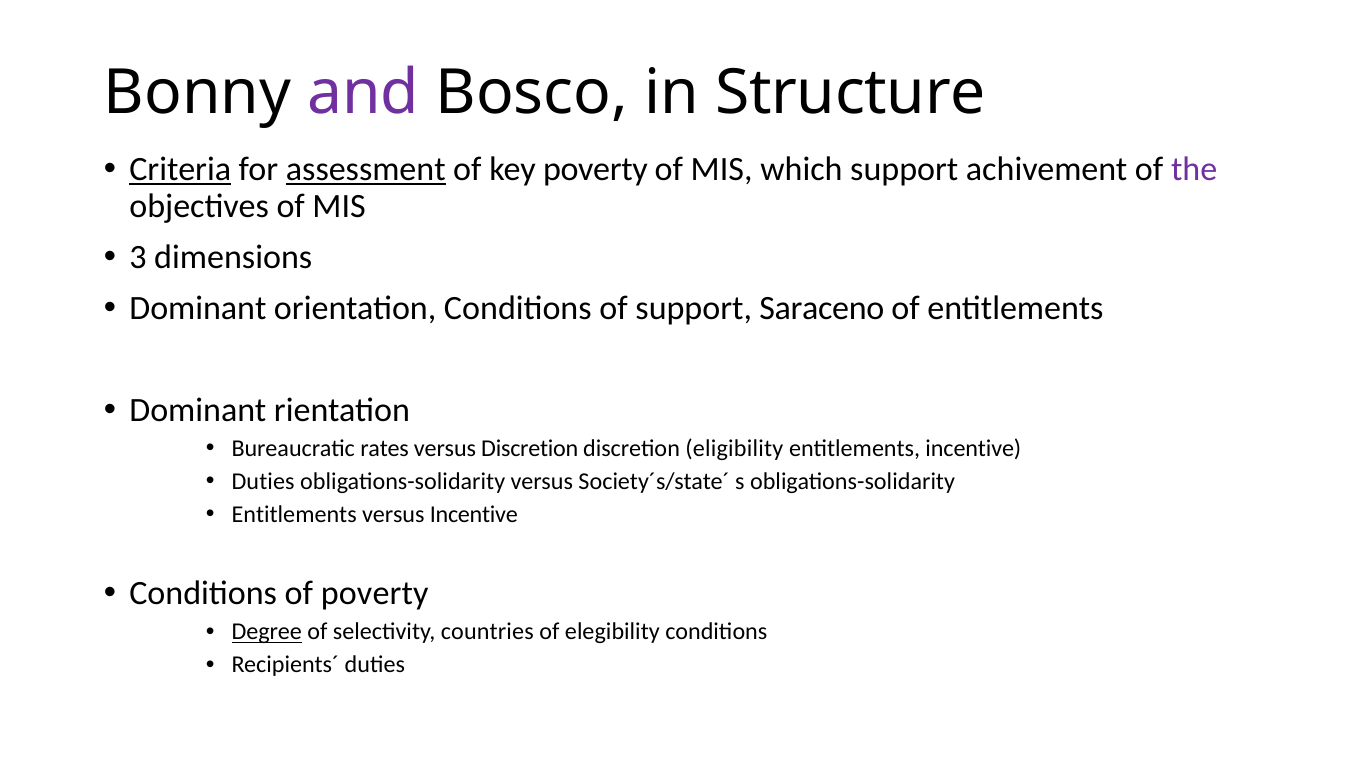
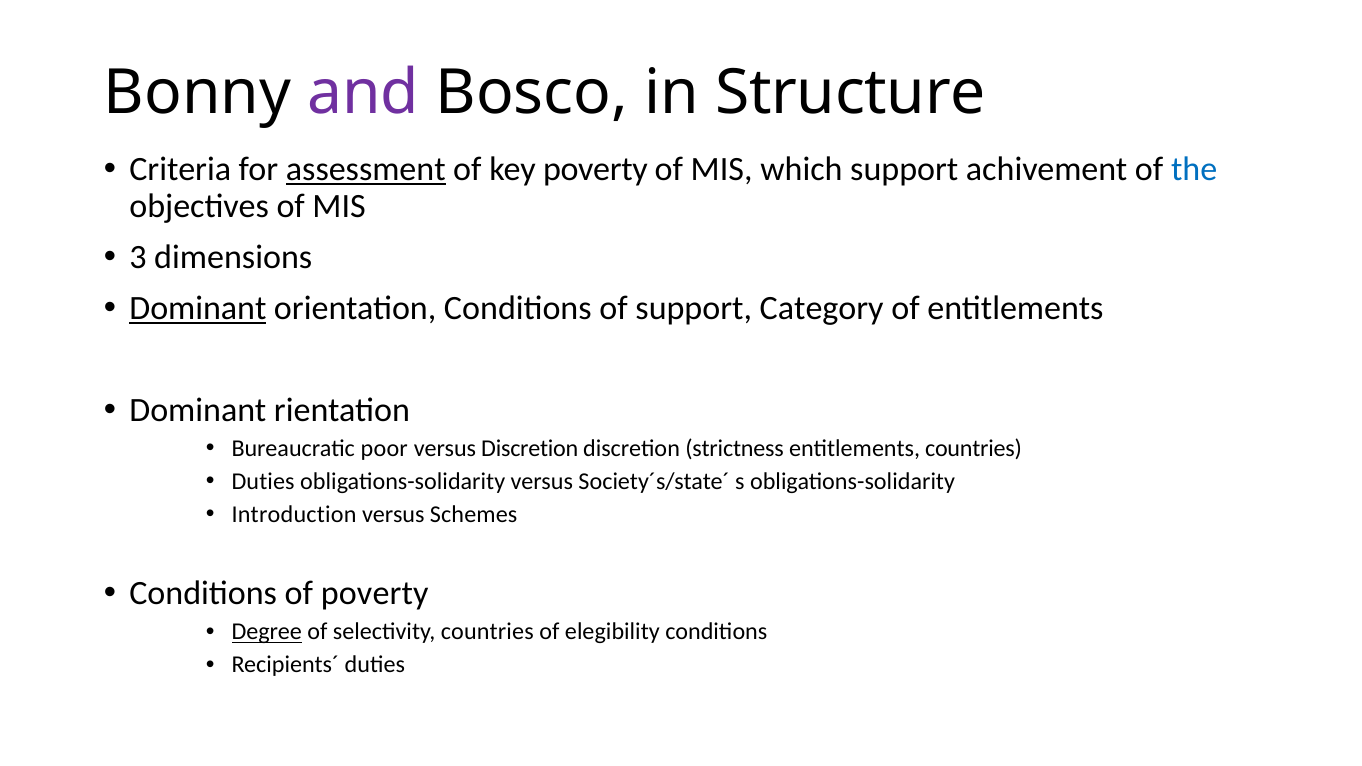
Criteria underline: present -> none
the colour: purple -> blue
Dominant at (198, 308) underline: none -> present
Saraceno: Saraceno -> Category
rates: rates -> poor
eligibility: eligibility -> strictness
entitlements incentive: incentive -> countries
Entitlements at (294, 515): Entitlements -> Introduction
versus Incentive: Incentive -> Schemes
